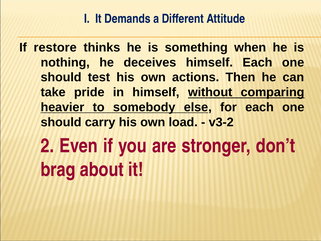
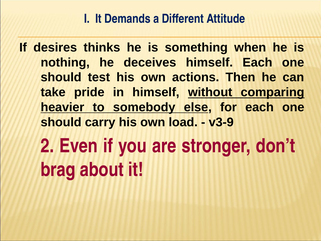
restore: restore -> desires
v3-2: v3-2 -> v3-9
